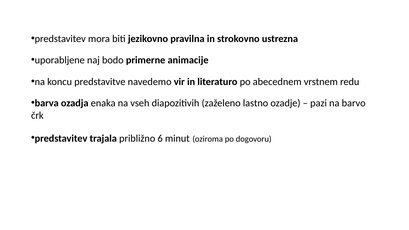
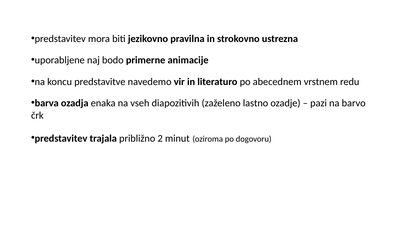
6: 6 -> 2
